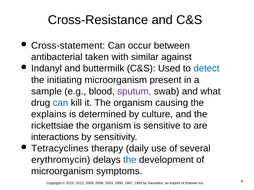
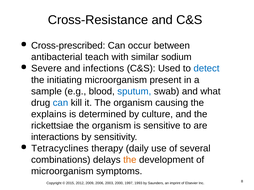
Cross-statement: Cross-statement -> Cross-prescribed
taken: taken -> teach
against: against -> sodium
Indanyl: Indanyl -> Severe
buttermilk: buttermilk -> infections
sputum colour: purple -> blue
erythromycin: erythromycin -> combinations
the at (130, 160) colour: blue -> orange
